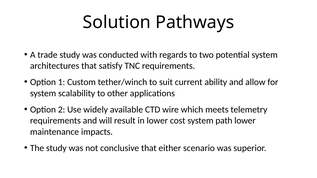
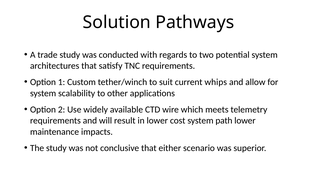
ability: ability -> whips
